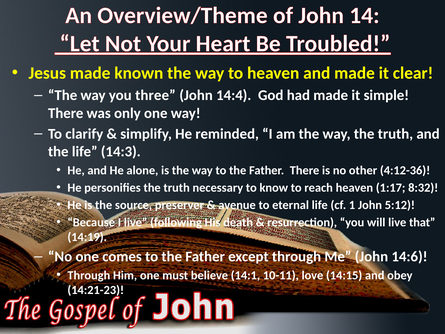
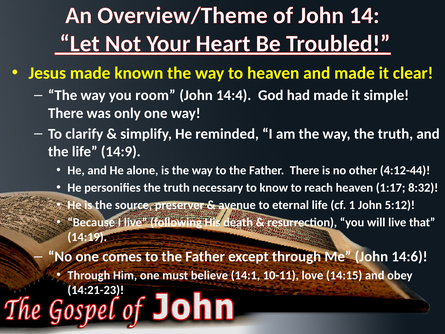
three: three -> room
14:3: 14:3 -> 14:9
4:12-36: 4:12-36 -> 4:12-44
